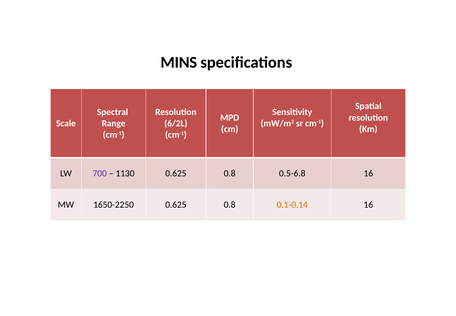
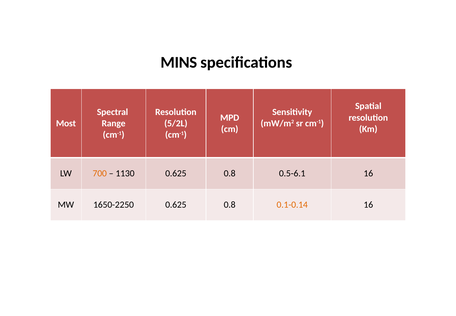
Scale: Scale -> Most
6/2L: 6/2L -> 5/2L
700 colour: purple -> orange
0.5-6.8: 0.5-6.8 -> 0.5-6.1
